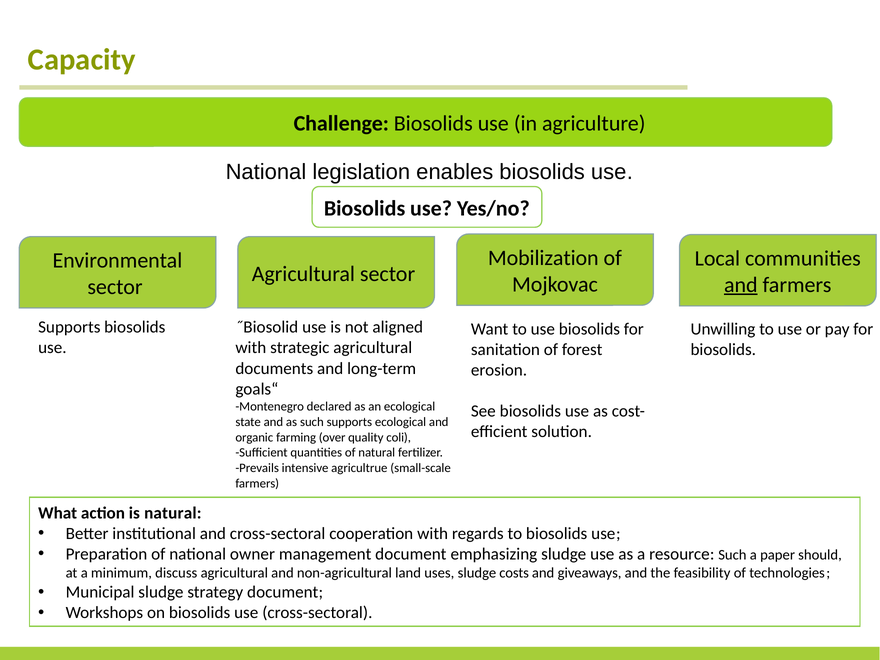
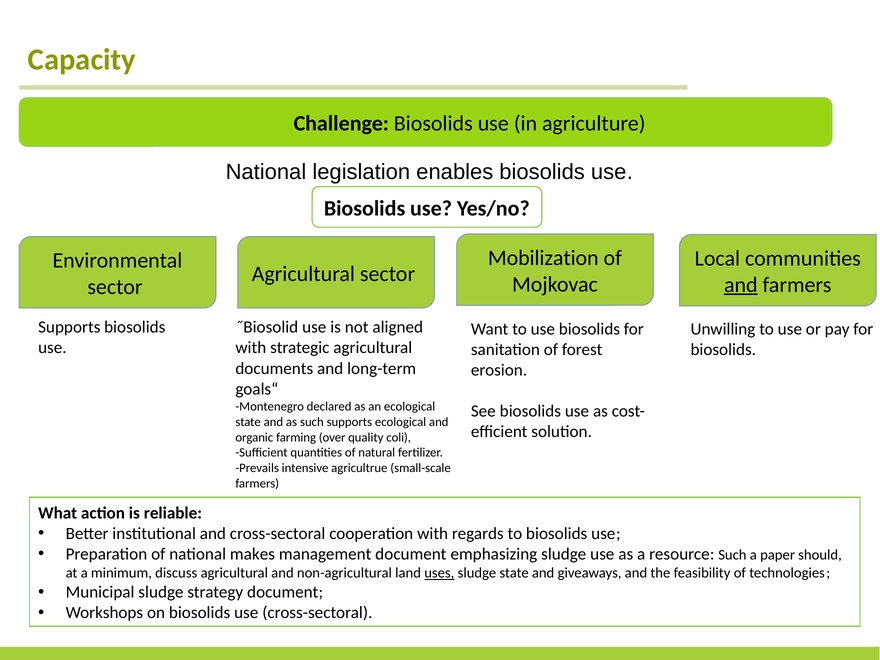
is natural: natural -> reliable
owner: owner -> makes
uses underline: none -> present
sludge costs: costs -> state
